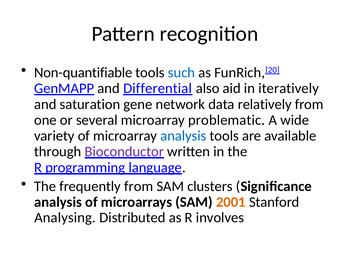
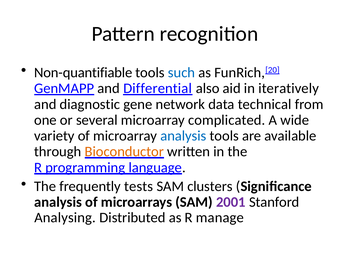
saturation: saturation -> diagnostic
relatively: relatively -> technical
problematic: problematic -> complicated
Bioconductor colour: purple -> orange
frequently from: from -> tests
2001 colour: orange -> purple
involves: involves -> manage
